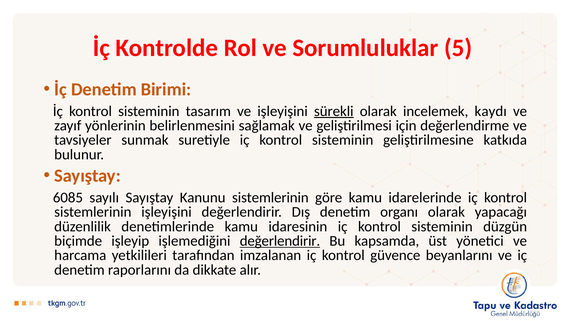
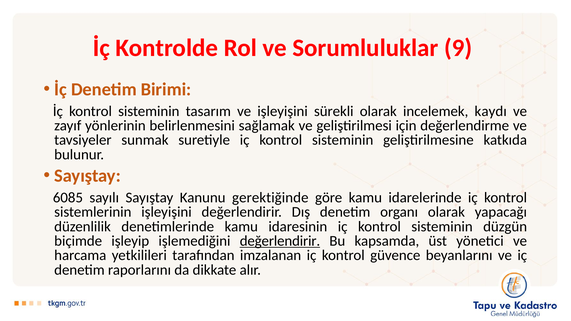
5: 5 -> 9
sürekli underline: present -> none
Kanunu sistemlerinin: sistemlerinin -> gerektiğinde
